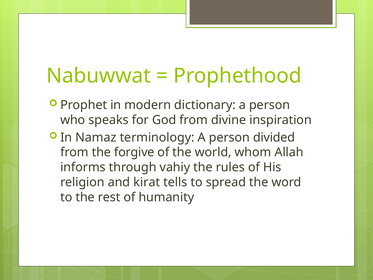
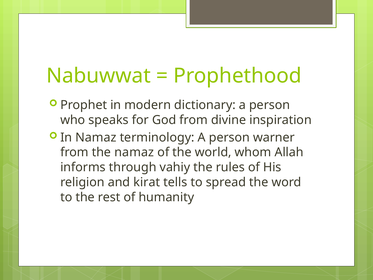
divided: divided -> warner
the forgive: forgive -> namaz
